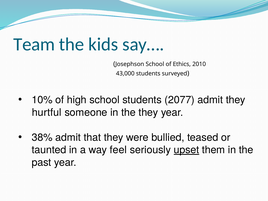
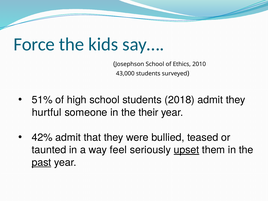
Team: Team -> Force
10%: 10% -> 51%
2077: 2077 -> 2018
the they: they -> their
38%: 38% -> 42%
past underline: none -> present
